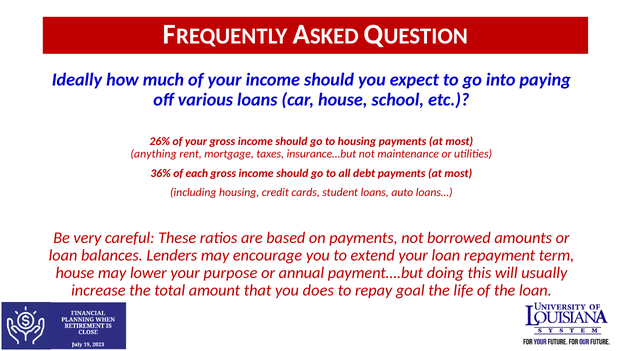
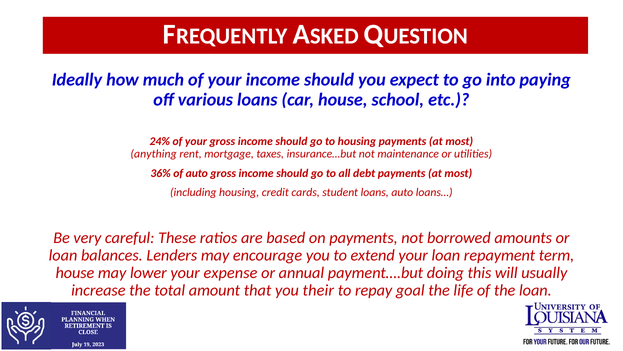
26%: 26% -> 24%
of each: each -> auto
purpose: purpose -> expense
does: does -> their
